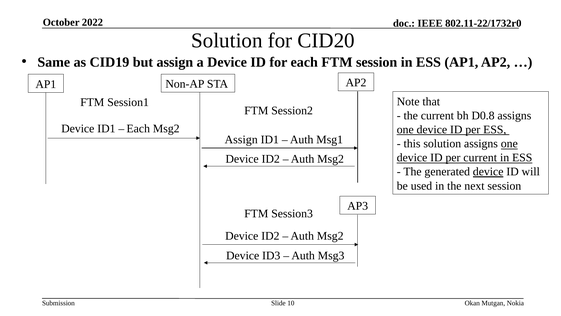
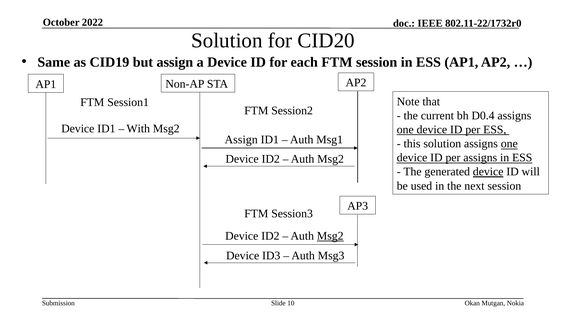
D0.8: D0.8 -> D0.4
Each at (138, 128): Each -> With
per current: current -> assigns
Msg2 at (330, 236) underline: none -> present
